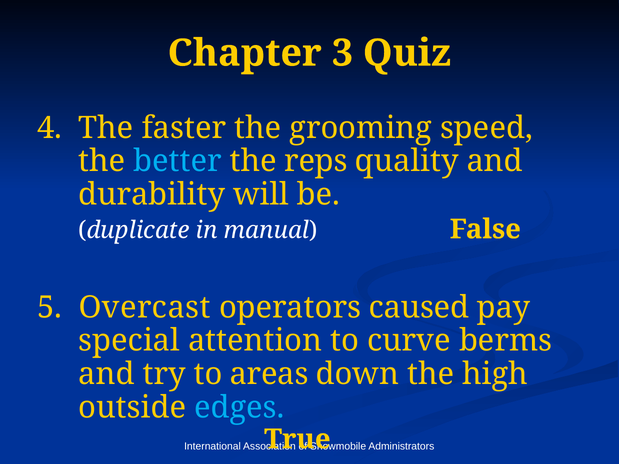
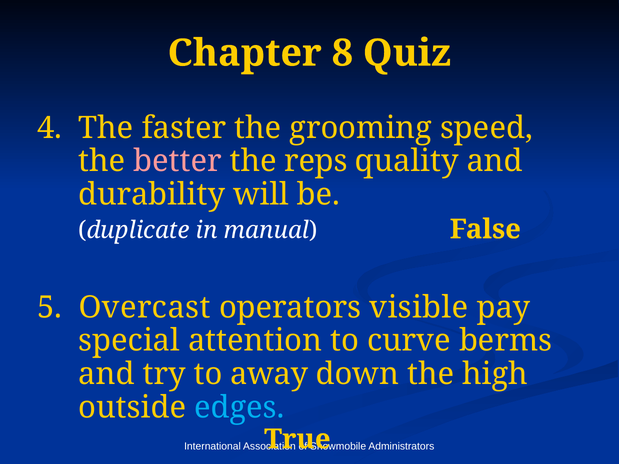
3: 3 -> 8
better colour: light blue -> pink
caused: caused -> visible
areas: areas -> away
